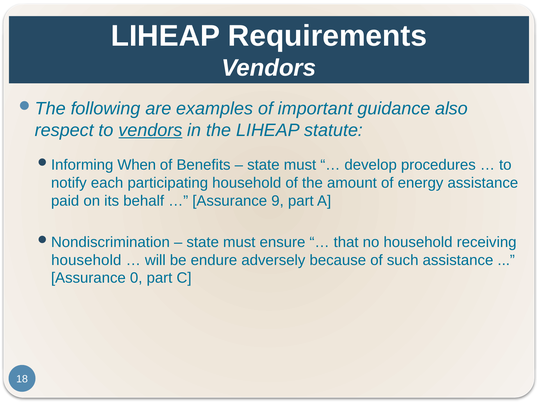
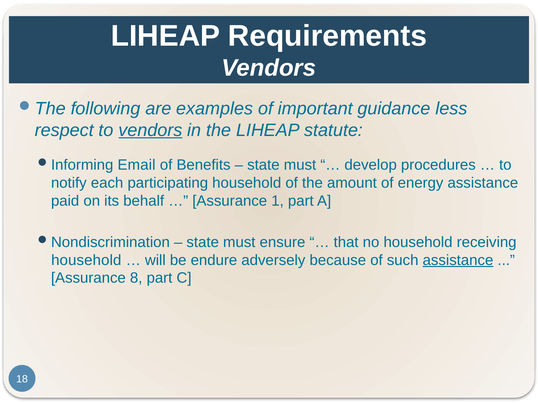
also: also -> less
When: When -> Email
9: 9 -> 1
assistance at (458, 260) underline: none -> present
0: 0 -> 8
